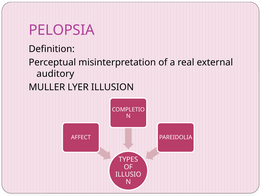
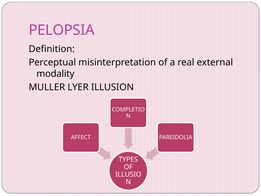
auditory: auditory -> modality
